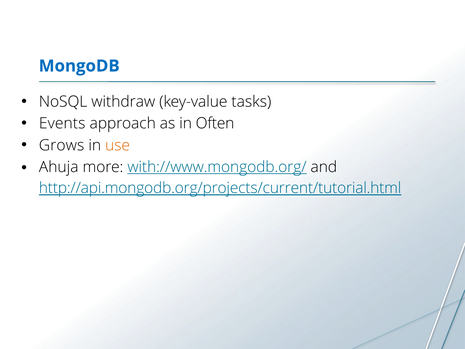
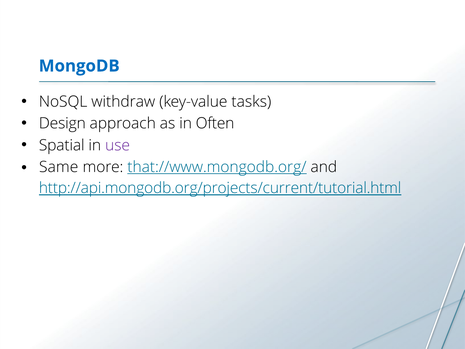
Events: Events -> Design
Grows: Grows -> Spatial
use colour: orange -> purple
Ahuja: Ahuja -> Same
with://www.mongodb.org/: with://www.mongodb.org/ -> that://www.mongodb.org/
